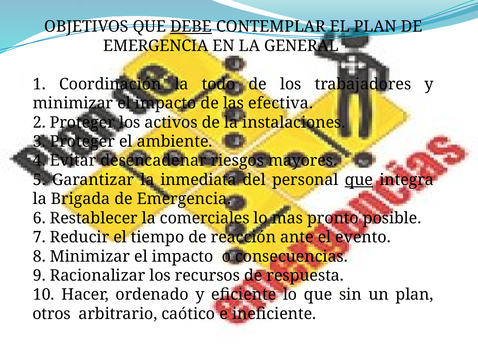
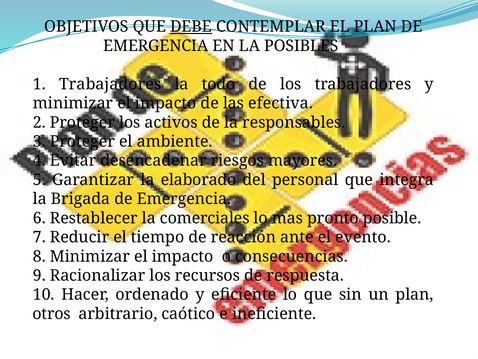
GENERAL: GENERAL -> POSIBLES
1 Coordinación: Coordinación -> Trabajadores
instalaciones: instalaciones -> responsables
inmediata: inmediata -> elaborado
que at (359, 180) underline: present -> none
